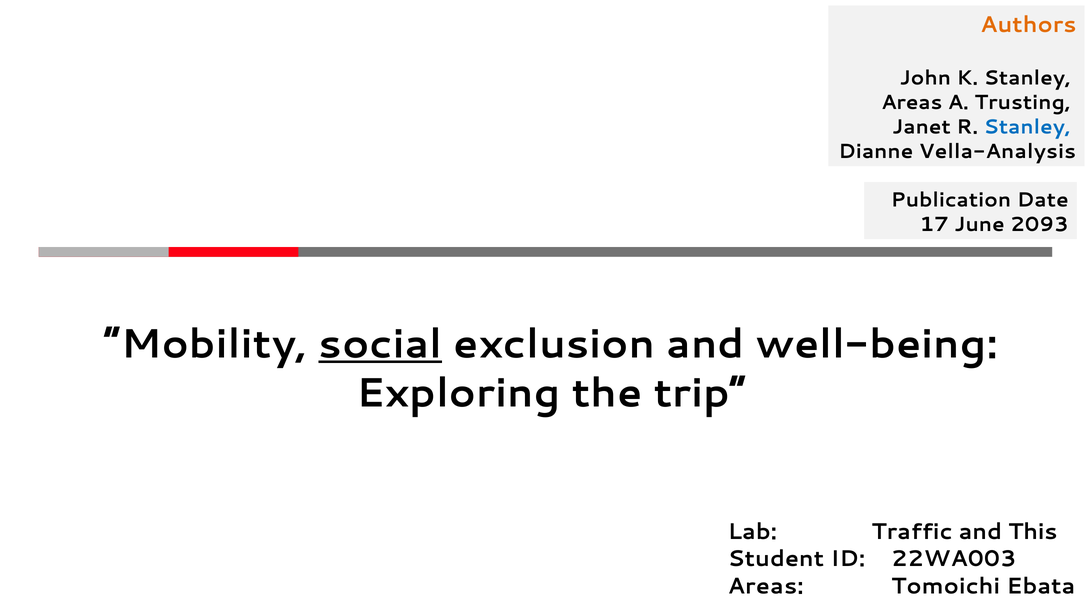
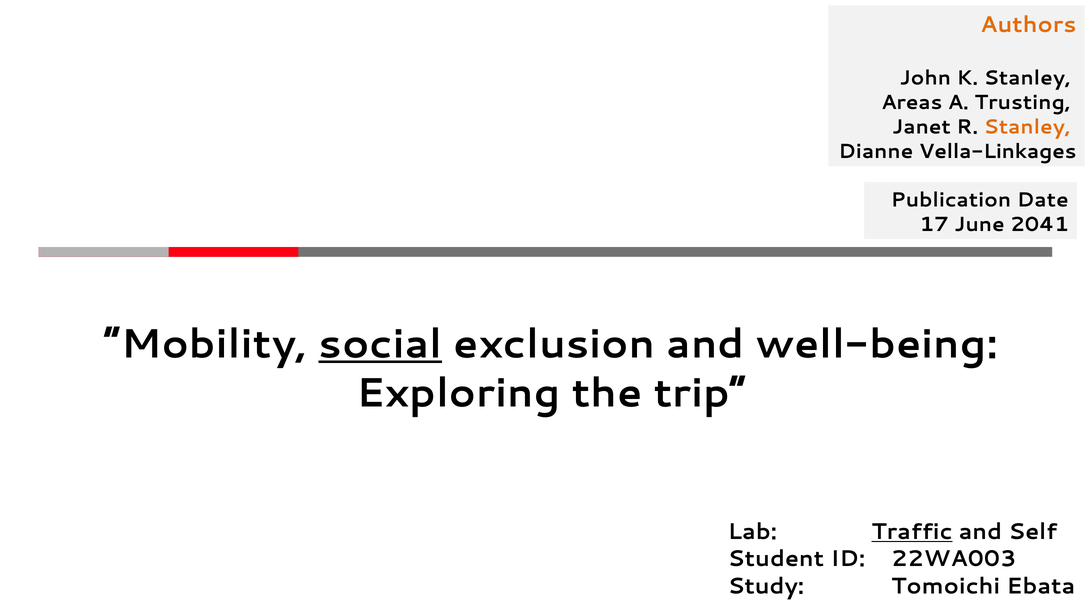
Stanley at (1027, 127) colour: blue -> orange
Vella-Analysis: Vella-Analysis -> Vella-Linkages
2093: 2093 -> 2041
Traffic underline: none -> present
This: This -> Self
Areas at (766, 586): Areas -> Study
